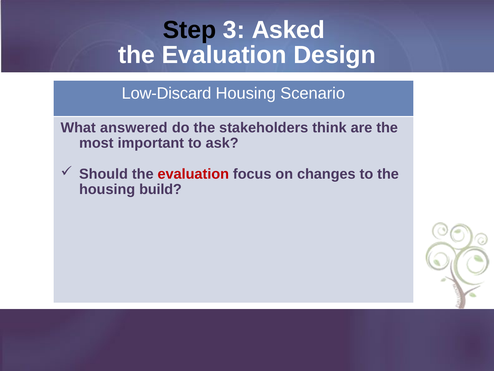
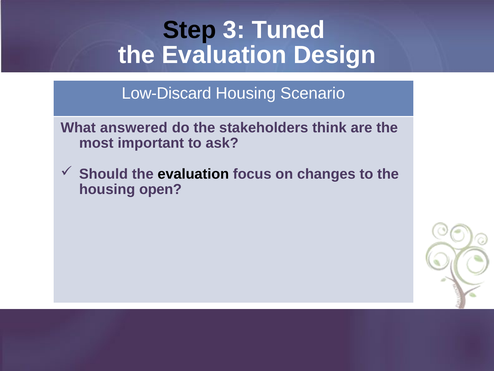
Asked: Asked -> Tuned
evaluation at (193, 174) colour: red -> black
build: build -> open
